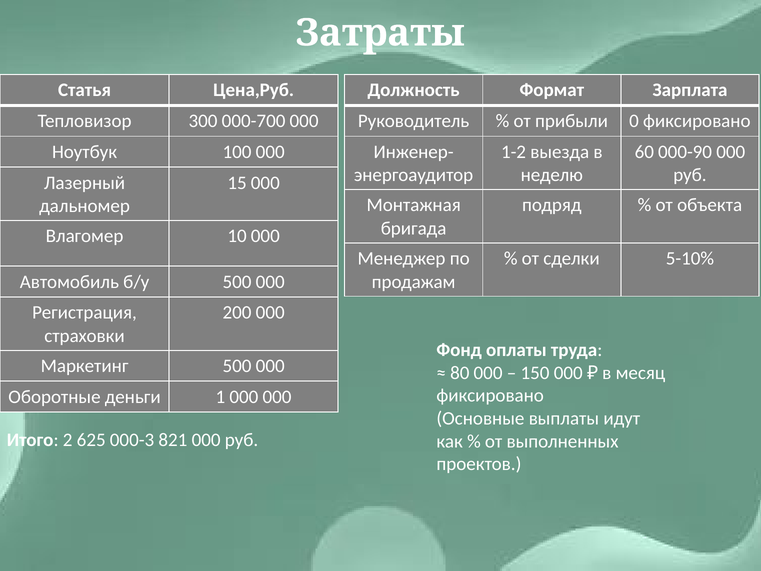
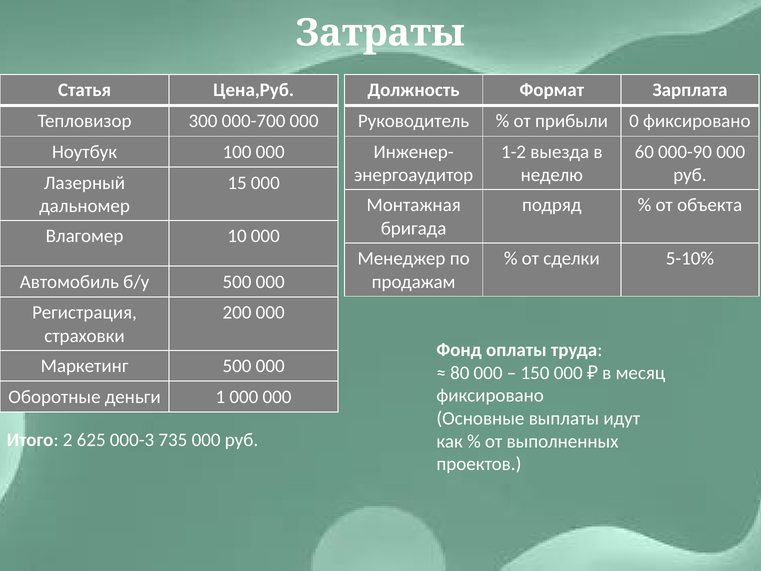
821: 821 -> 735
